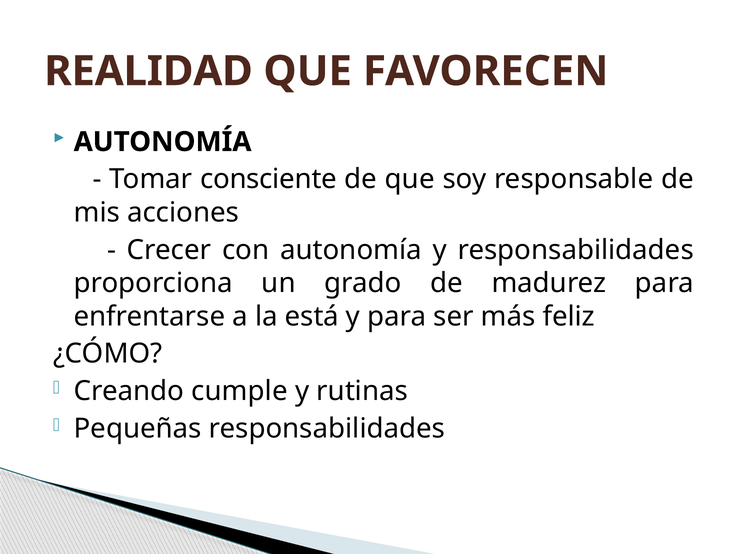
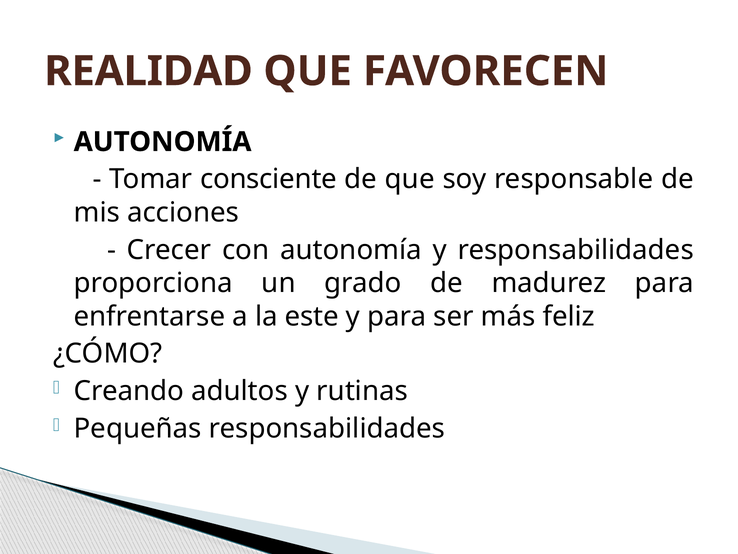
está: está -> este
cumple: cumple -> adultos
